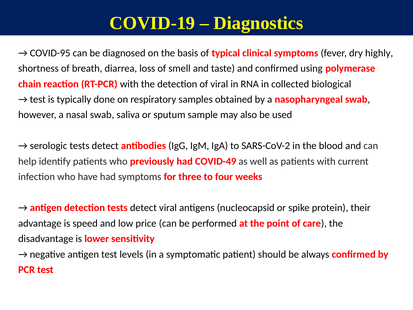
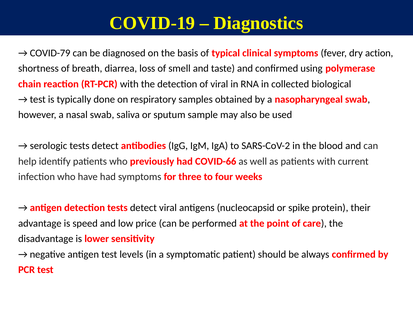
COVID-95: COVID-95 -> COVID-79
highly: highly -> action
COVID-49: COVID-49 -> COVID-66
